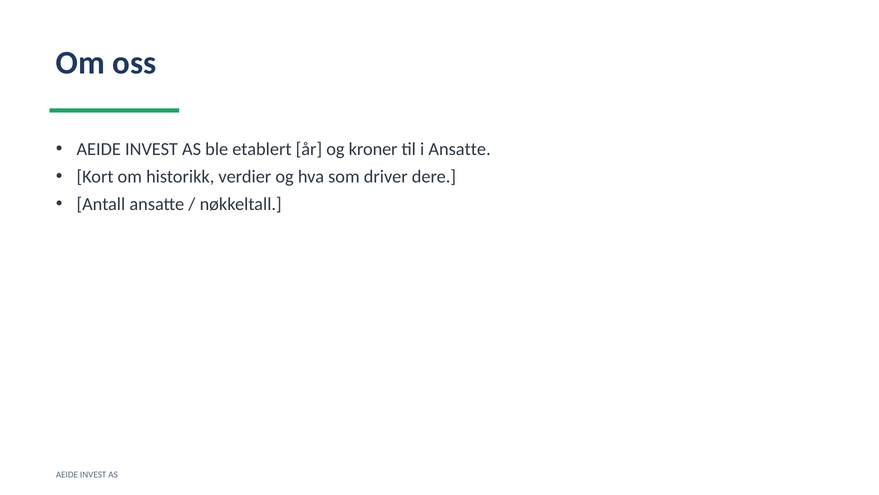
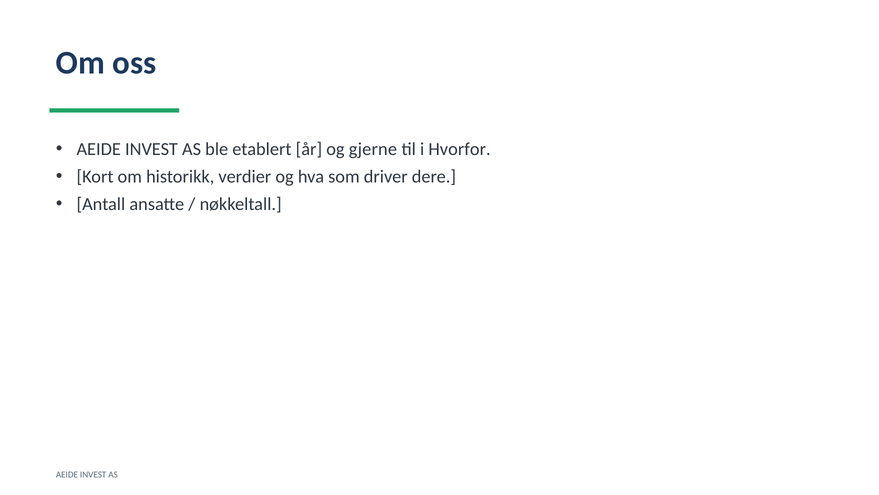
kroner: kroner -> gjerne
i Ansatte: Ansatte -> Hvorfor
